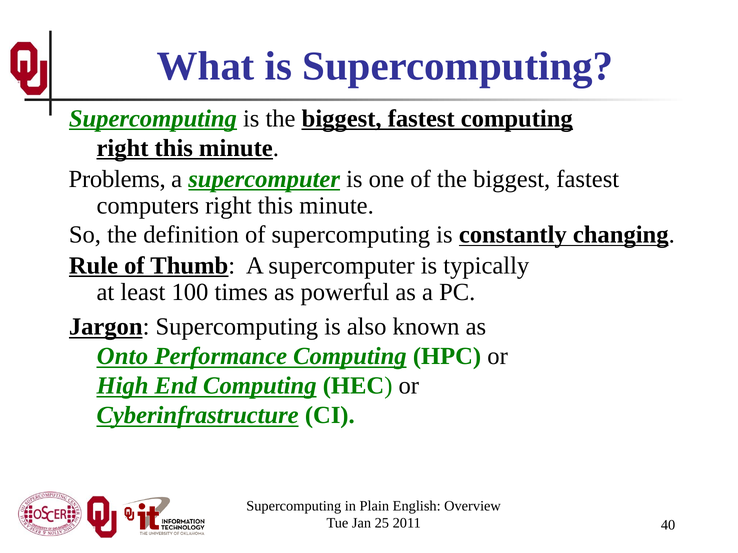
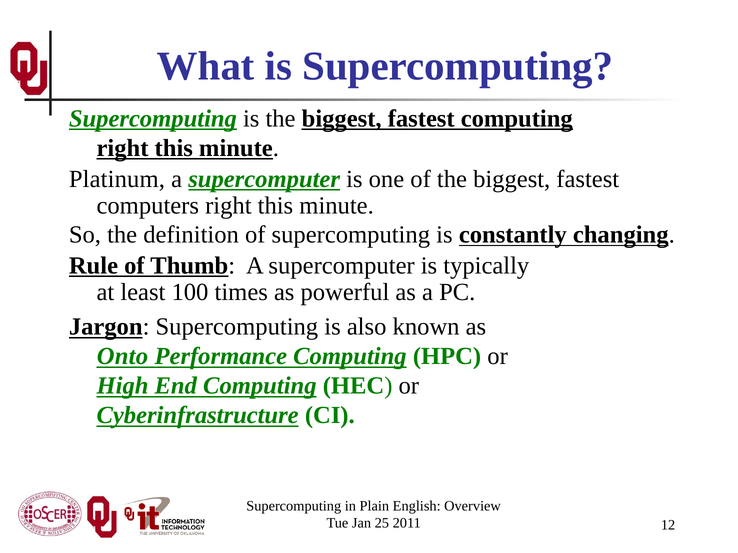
Problems: Problems -> Platinum
40: 40 -> 12
